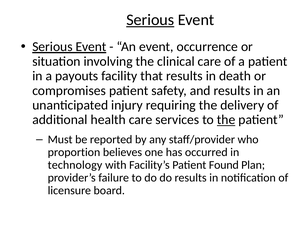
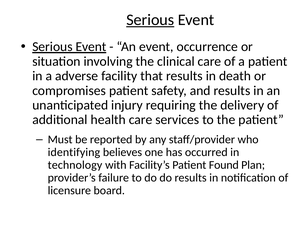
payouts: payouts -> adverse
the at (226, 120) underline: present -> none
proportion: proportion -> identifying
